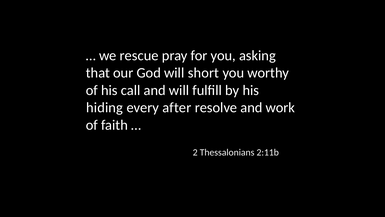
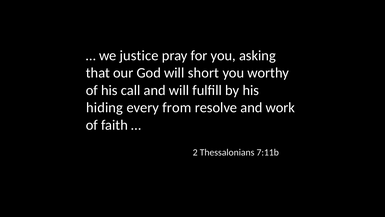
rescue: rescue -> justice
after: after -> from
2:11b: 2:11b -> 7:11b
